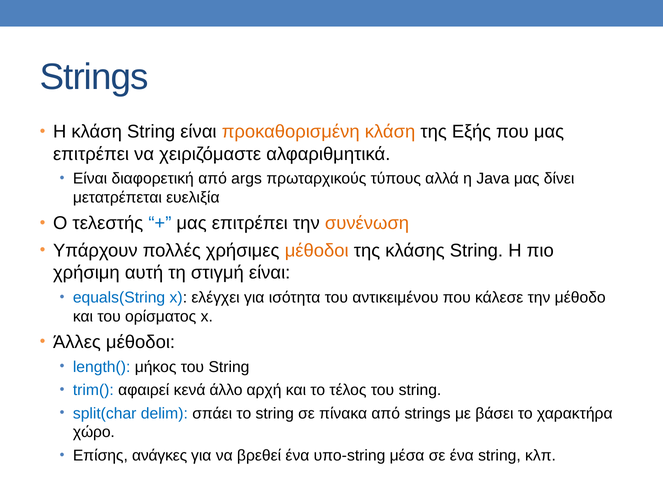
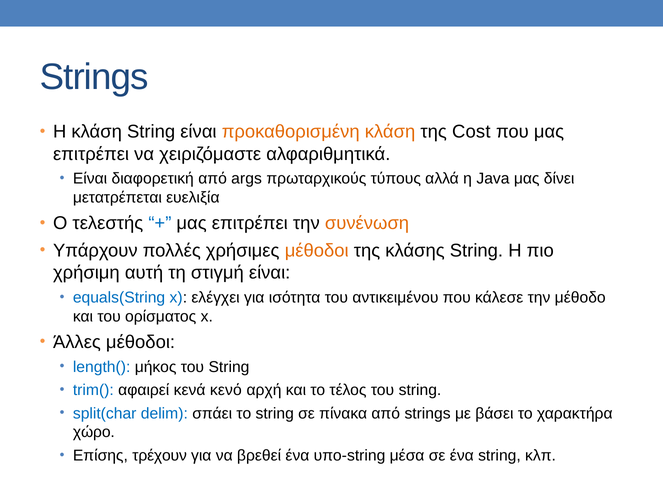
Εξής: Εξής -> Cost
άλλο: άλλο -> κενό
ανάγκες: ανάγκες -> τρέχουν
